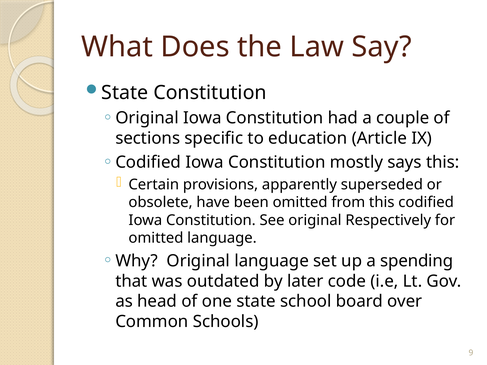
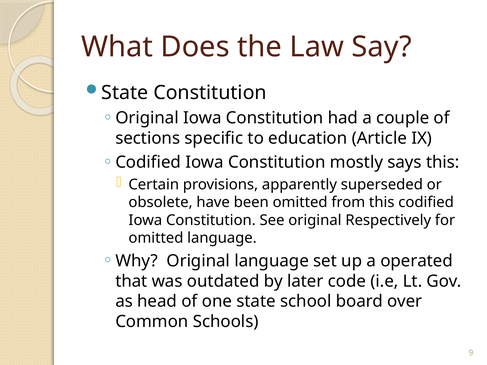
spending: spending -> operated
